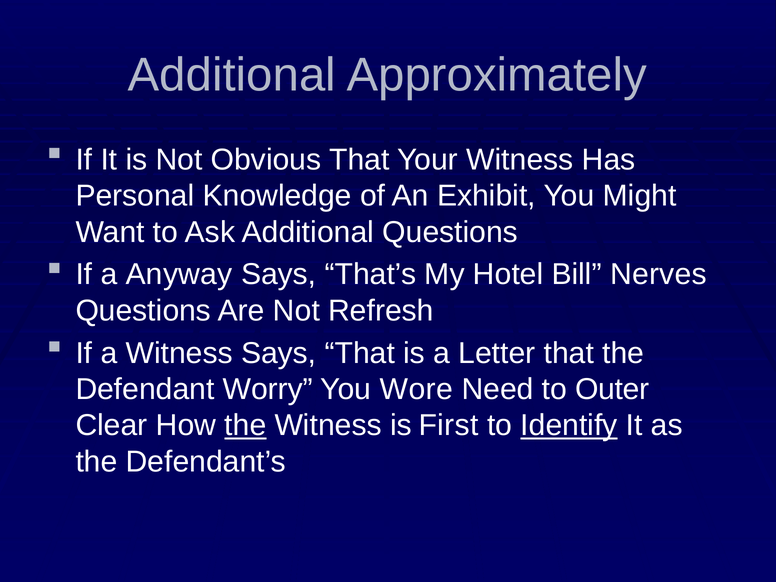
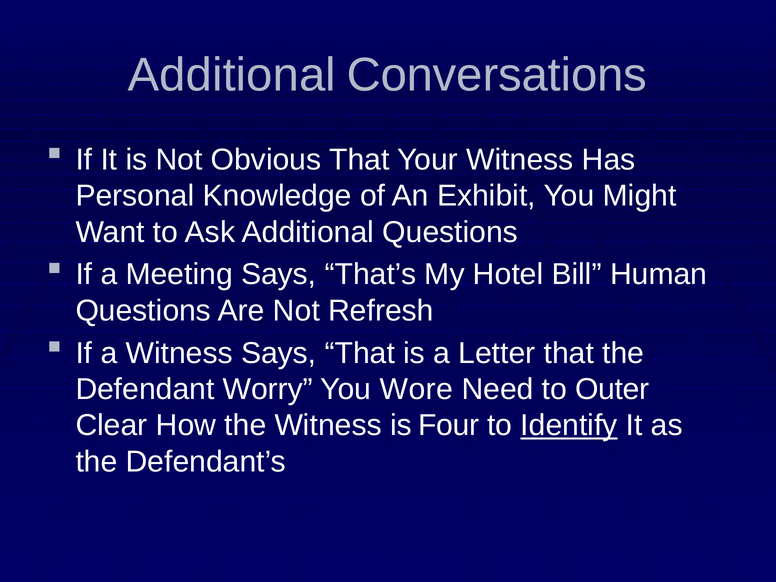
Approximately: Approximately -> Conversations
Anyway: Anyway -> Meeting
Nerves: Nerves -> Human
the at (245, 426) underline: present -> none
First: First -> Four
